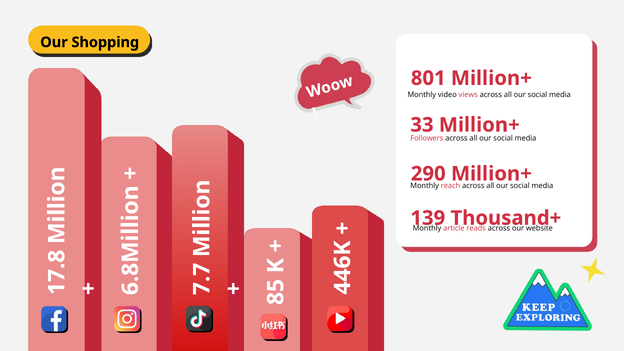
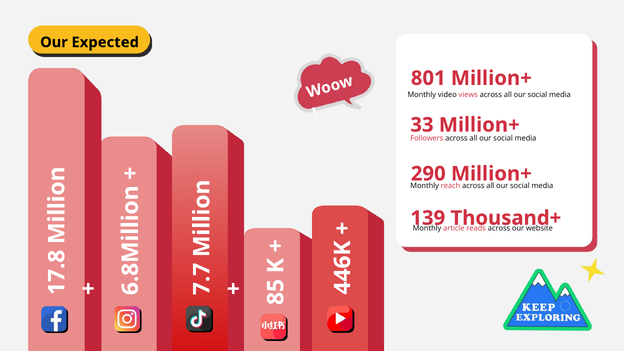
Shopping: Shopping -> Expected
